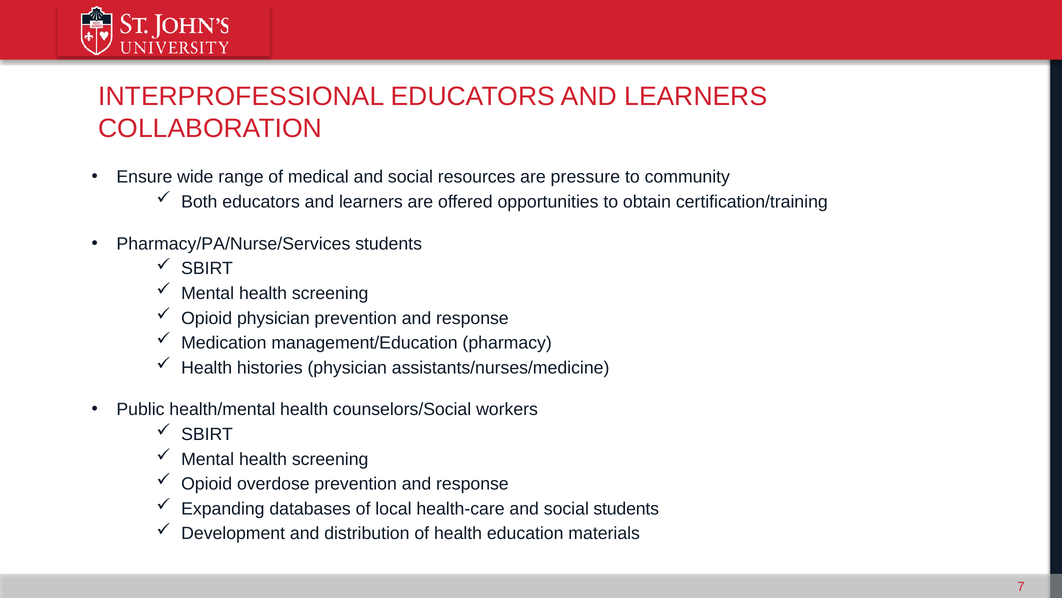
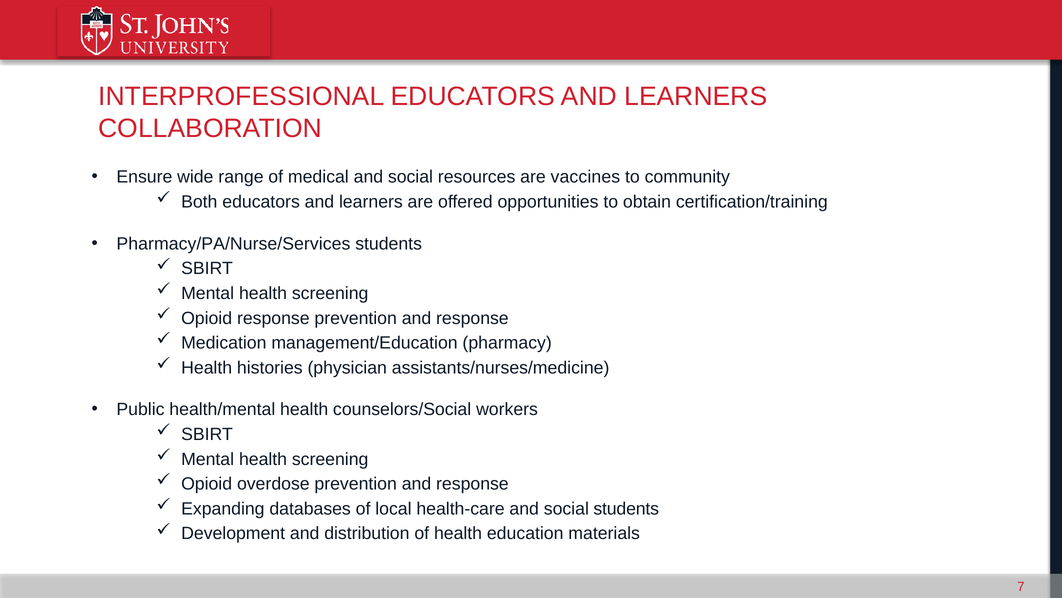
pressure: pressure -> vaccines
Opioid physician: physician -> response
